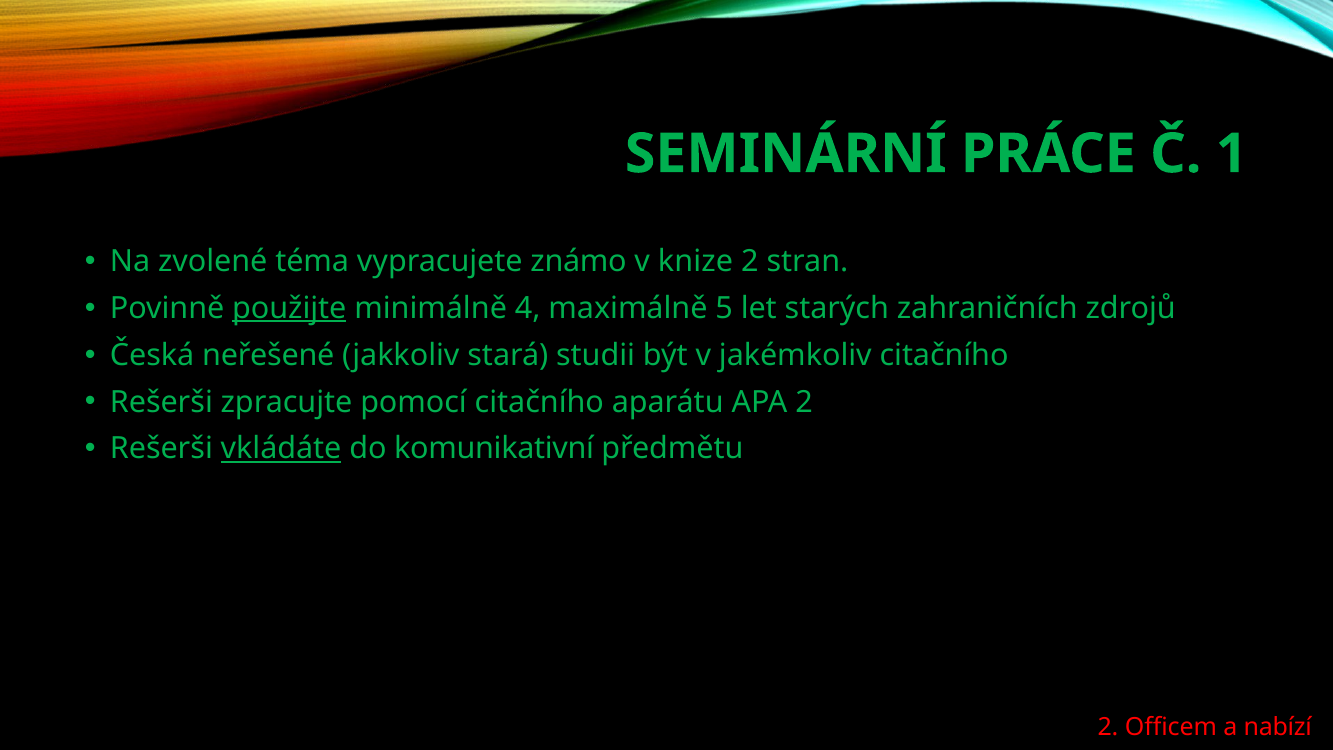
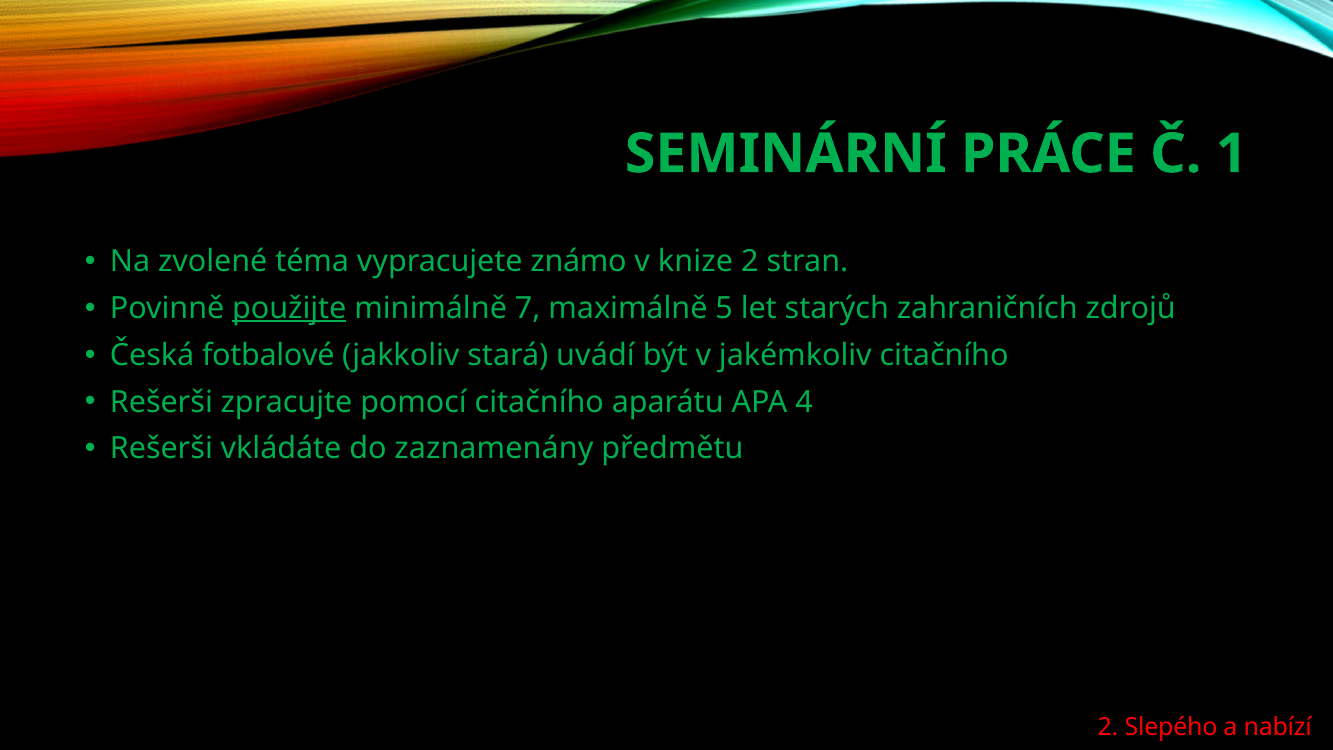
4: 4 -> 7
neřešené: neřešené -> fotbalové
studii: studii -> uvádí
APA 2: 2 -> 4
vkládáte underline: present -> none
komunikativní: komunikativní -> zaznamenány
Officem: Officem -> Slepého
